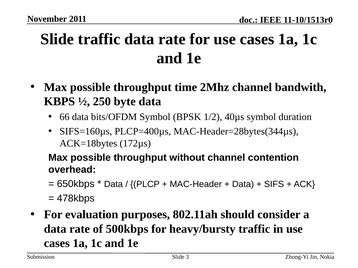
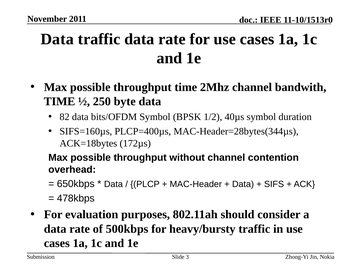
Slide at (57, 39): Slide -> Data
KBPS at (59, 102): KBPS -> TIME
66: 66 -> 82
